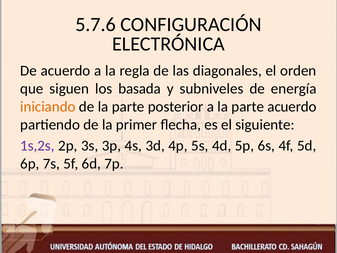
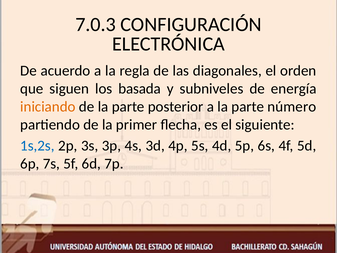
5.7.6: 5.7.6 -> 7.0.3
parte acuerdo: acuerdo -> número
1s,2s colour: purple -> blue
